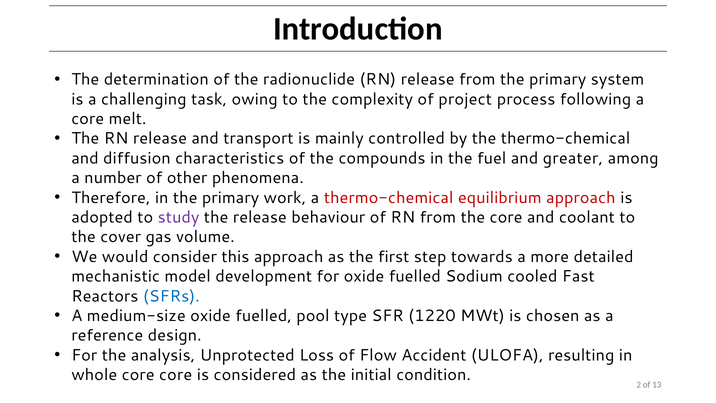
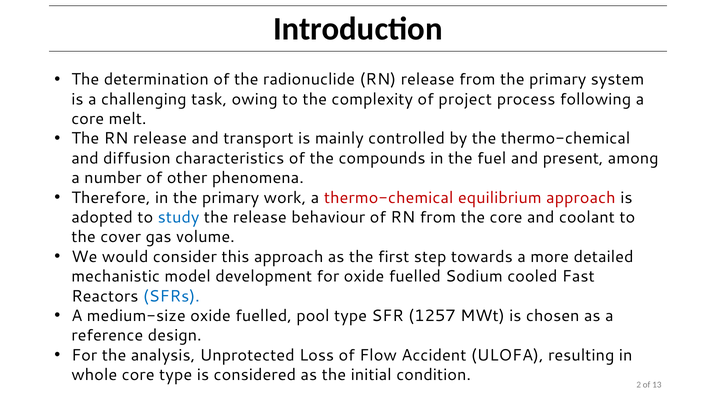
greater: greater -> present
study colour: purple -> blue
1220: 1220 -> 1257
core core: core -> type
